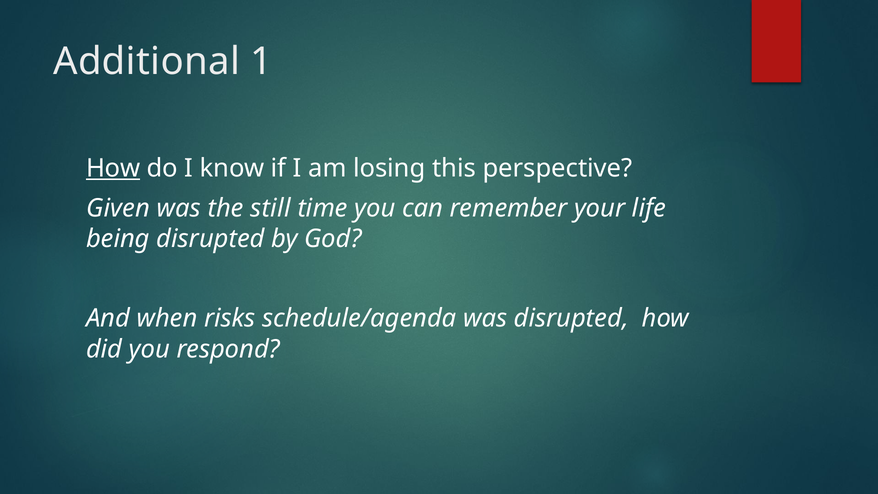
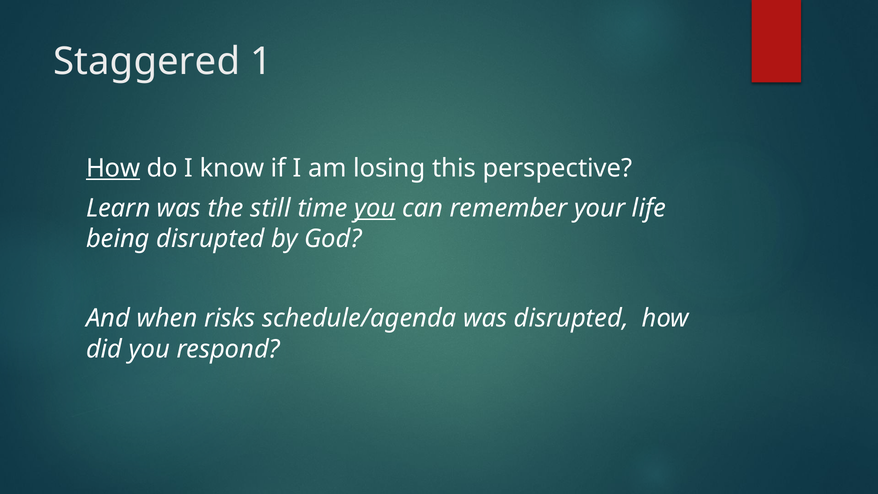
Additional: Additional -> Staggered
Given: Given -> Learn
you at (375, 208) underline: none -> present
